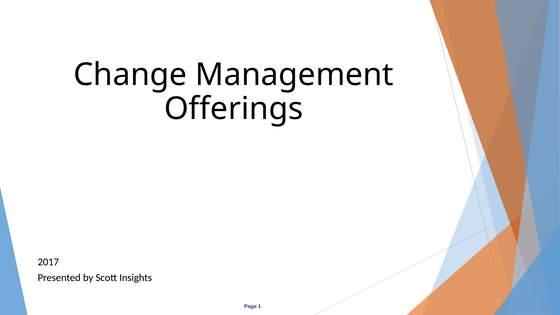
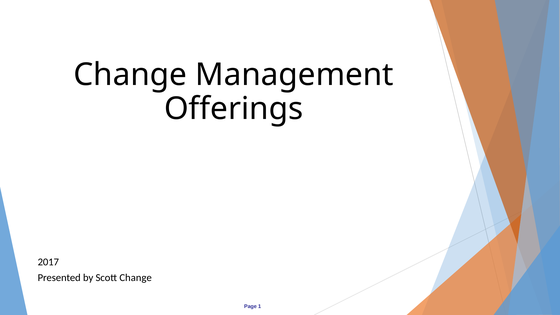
Scott Insights: Insights -> Change
